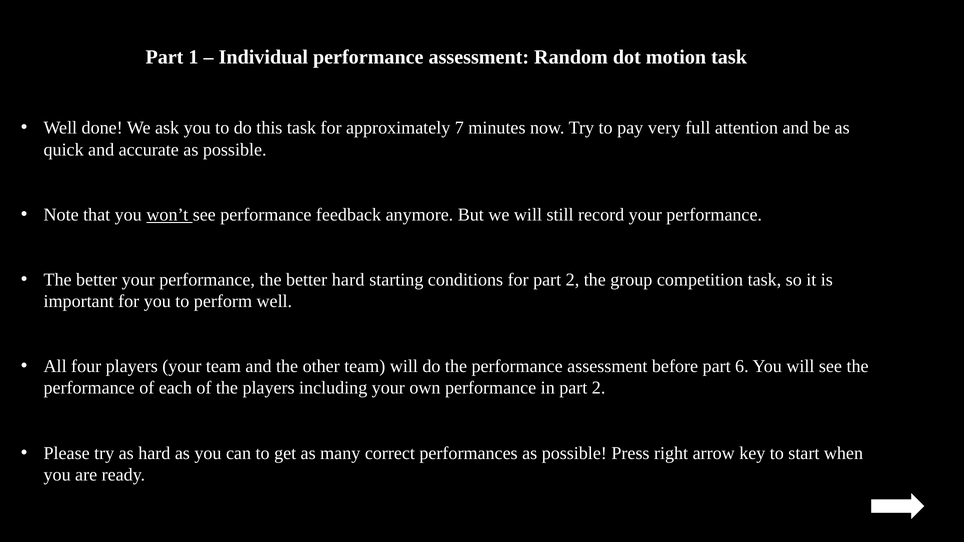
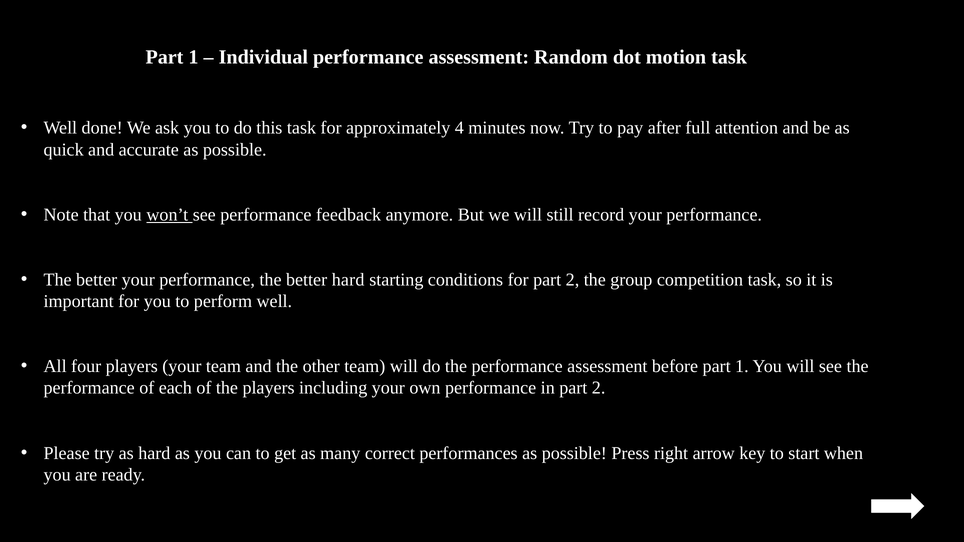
7: 7 -> 4
very: very -> after
before part 6: 6 -> 1
